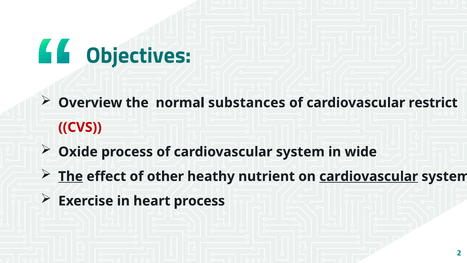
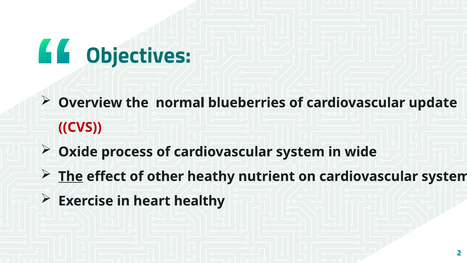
substances: substances -> blueberries
restrict: restrict -> update
cardiovascular at (369, 176) underline: present -> none
heart process: process -> healthy
